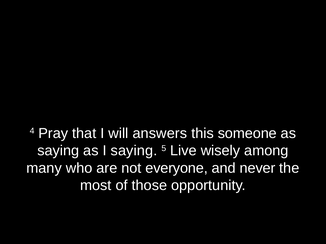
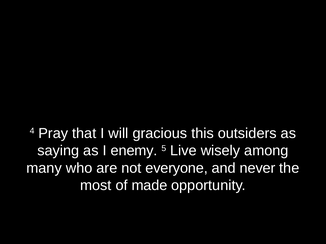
answers: answers -> gracious
someone: someone -> outsiders
I saying: saying -> enemy
those: those -> made
